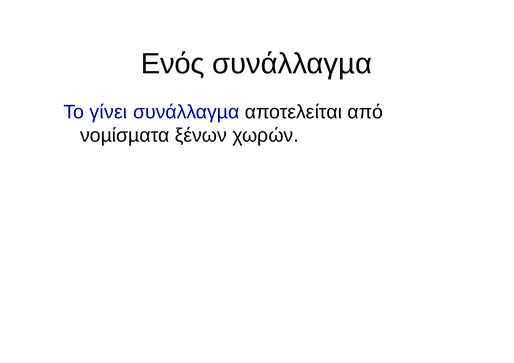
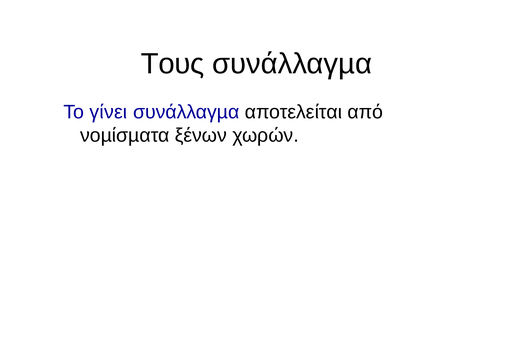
Ενός: Ενός -> Τους
